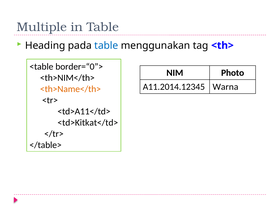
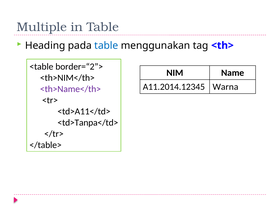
border=“0”>: border=“0”> -> border=“2”>
Photo: Photo -> Name
<th>Name</th> colour: orange -> purple
<td>Kitkat</td>: <td>Kitkat</td> -> <td>Tanpa</td>
